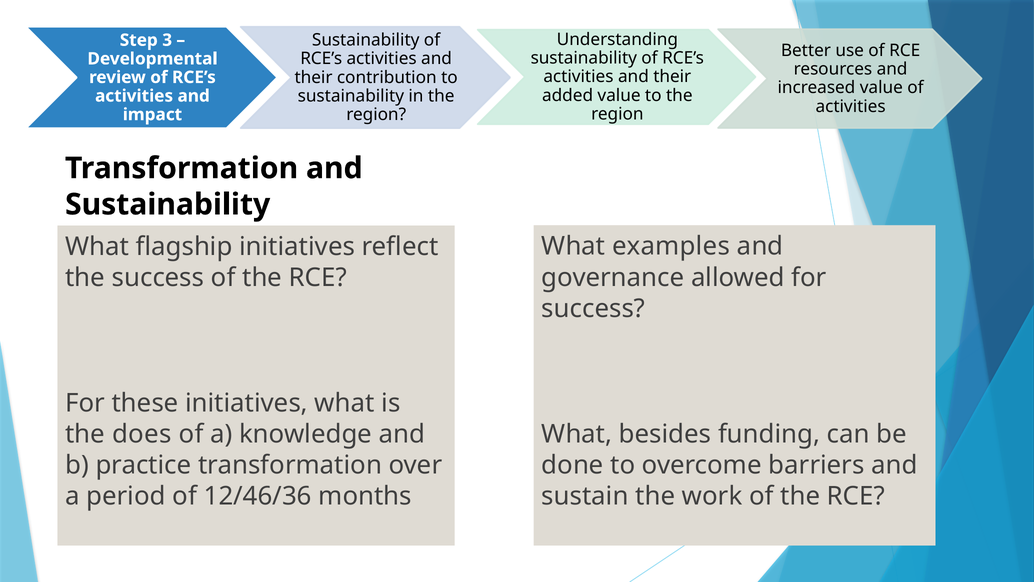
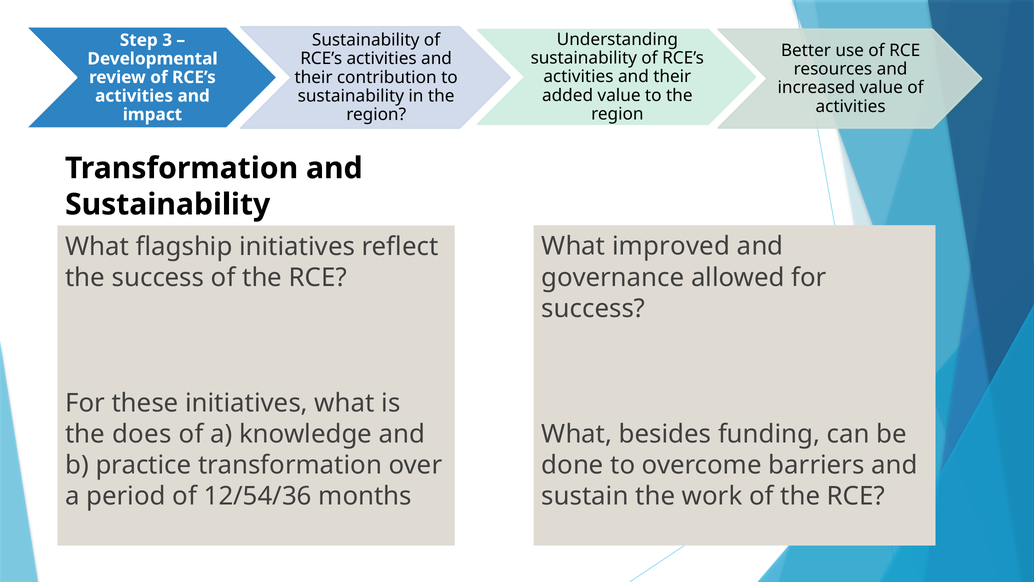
examples: examples -> improved
12/46/36: 12/46/36 -> 12/54/36
